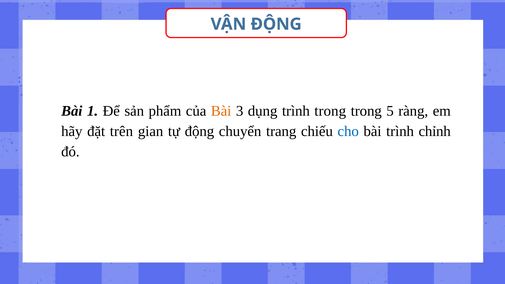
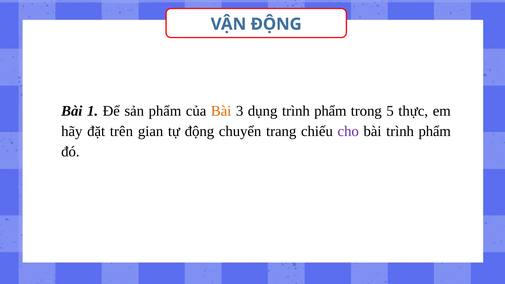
trong at (330, 111): trong -> phẩm
ràng: ràng -> thực
cho colour: blue -> purple
bài trình chỉnh: chỉnh -> phẩm
